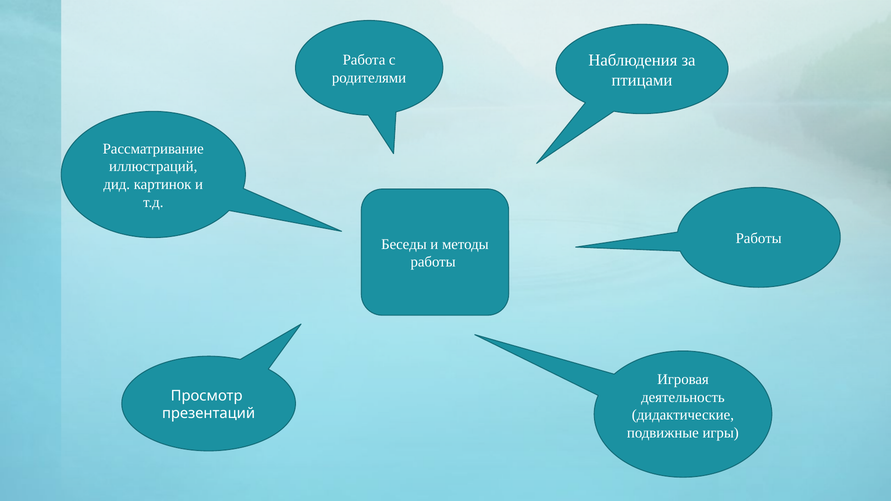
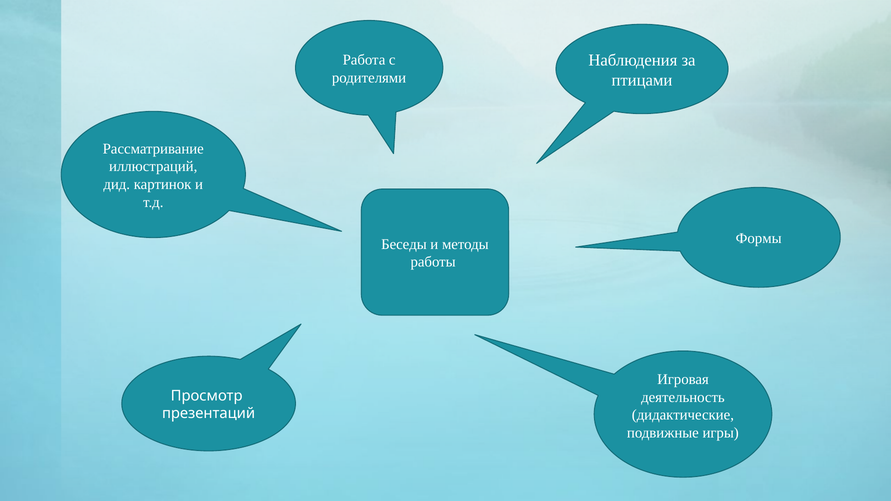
Работы at (759, 238): Работы -> Формы
